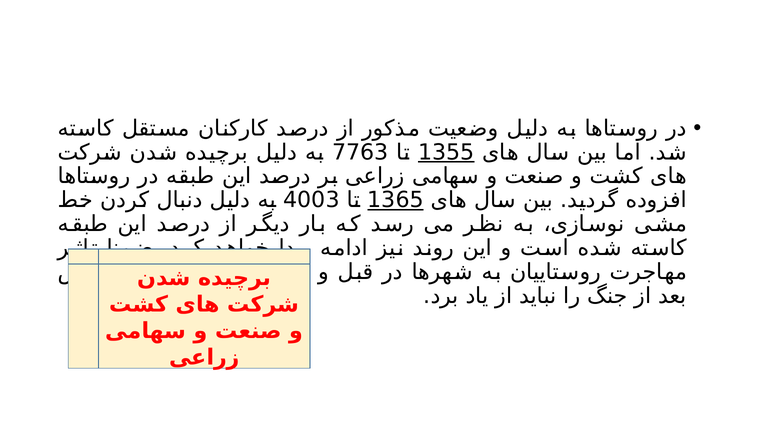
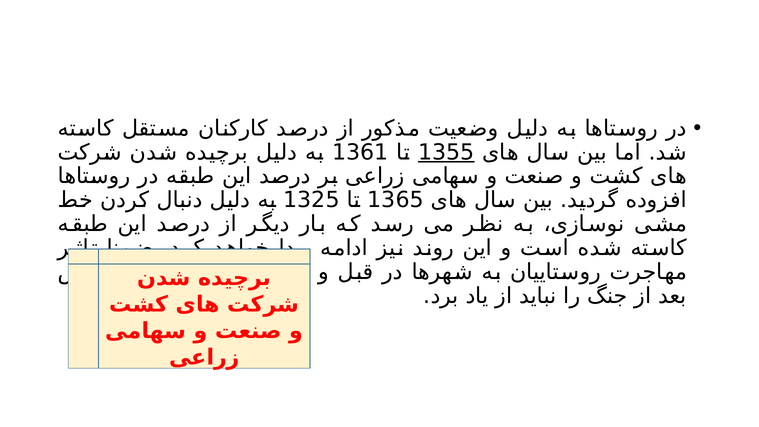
7763: 7763 -> 1361
4003: 4003 -> 1325
1365 underline: present -> none
